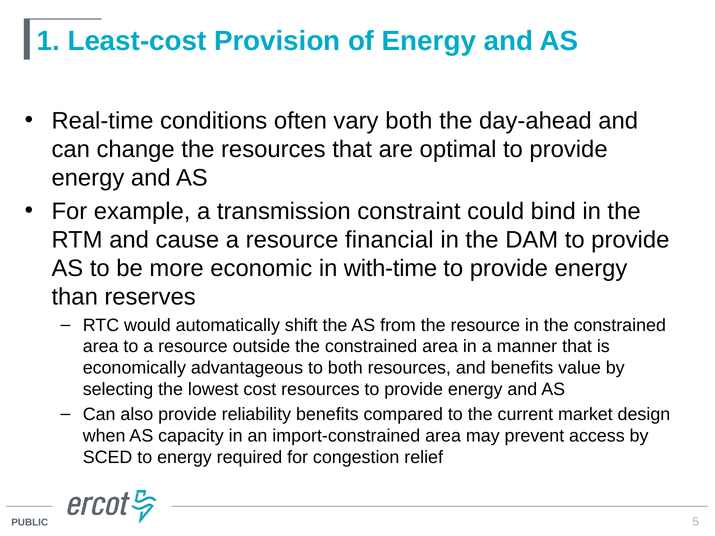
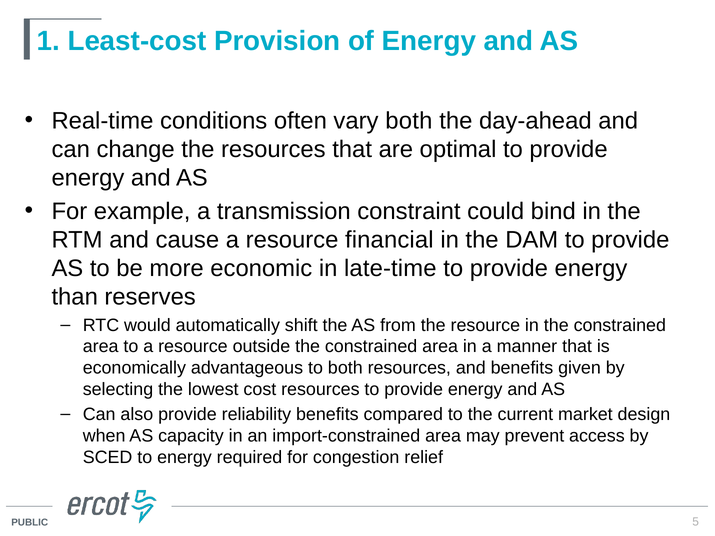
with-time: with-time -> late-time
value: value -> given
